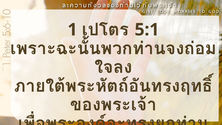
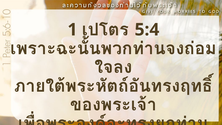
5:1: 5:1 -> 5:4
